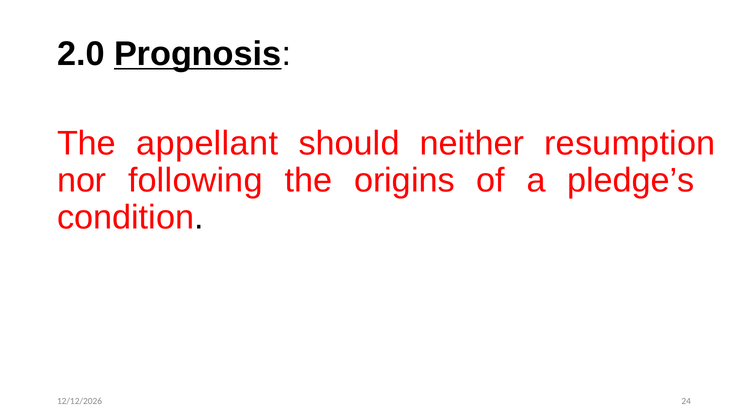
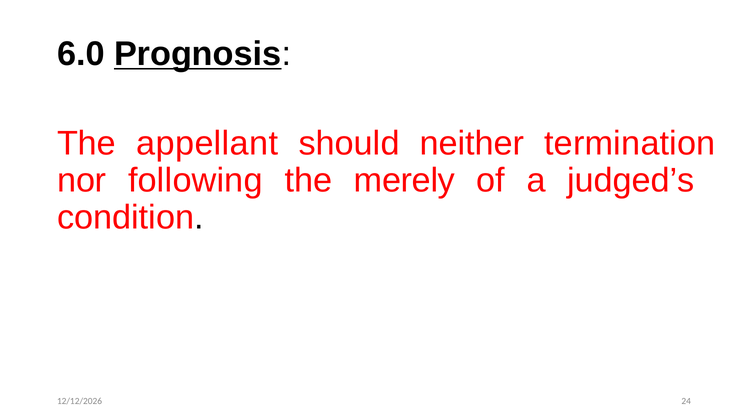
2.0: 2.0 -> 6.0
resumption: resumption -> termination
origins: origins -> merely
pledge’s: pledge’s -> judged’s
